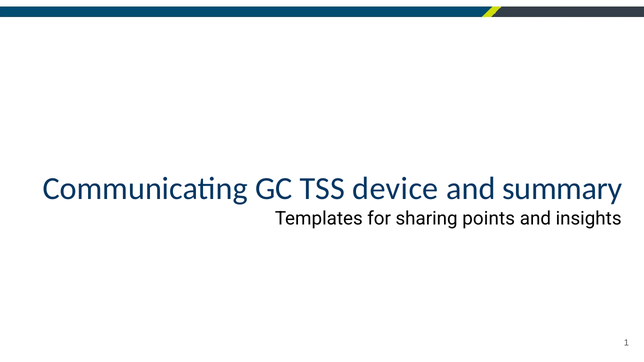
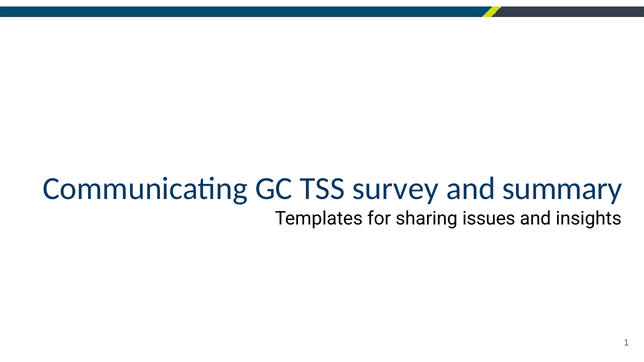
device: device -> survey
points: points -> issues
